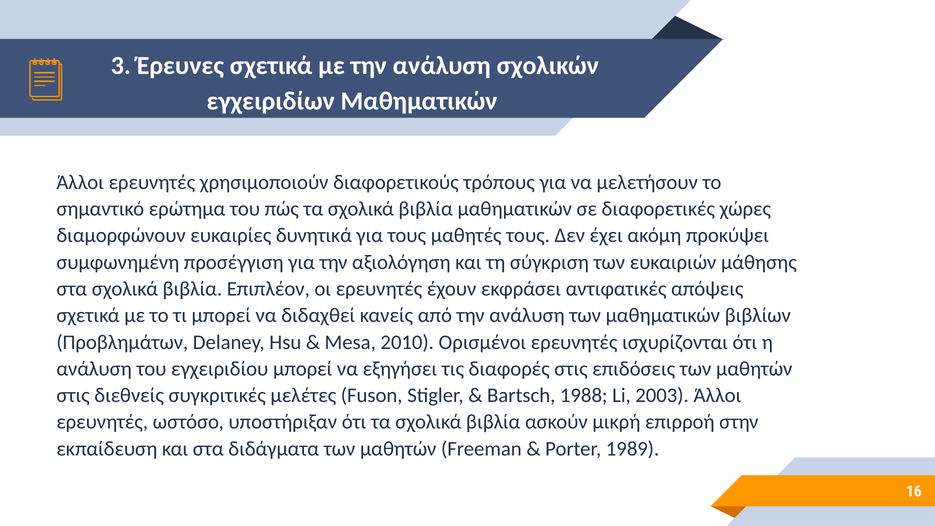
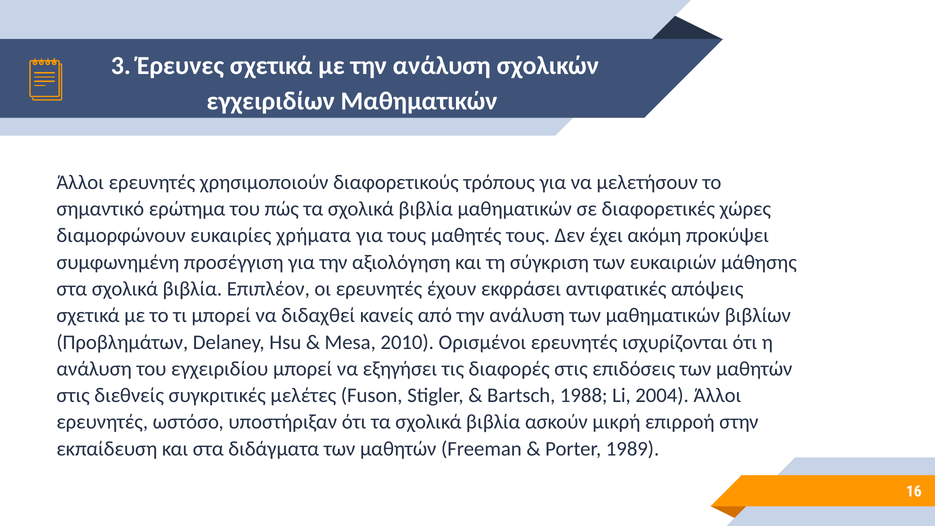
δυνητικά: δυνητικά -> χρήματα
2003: 2003 -> 2004
